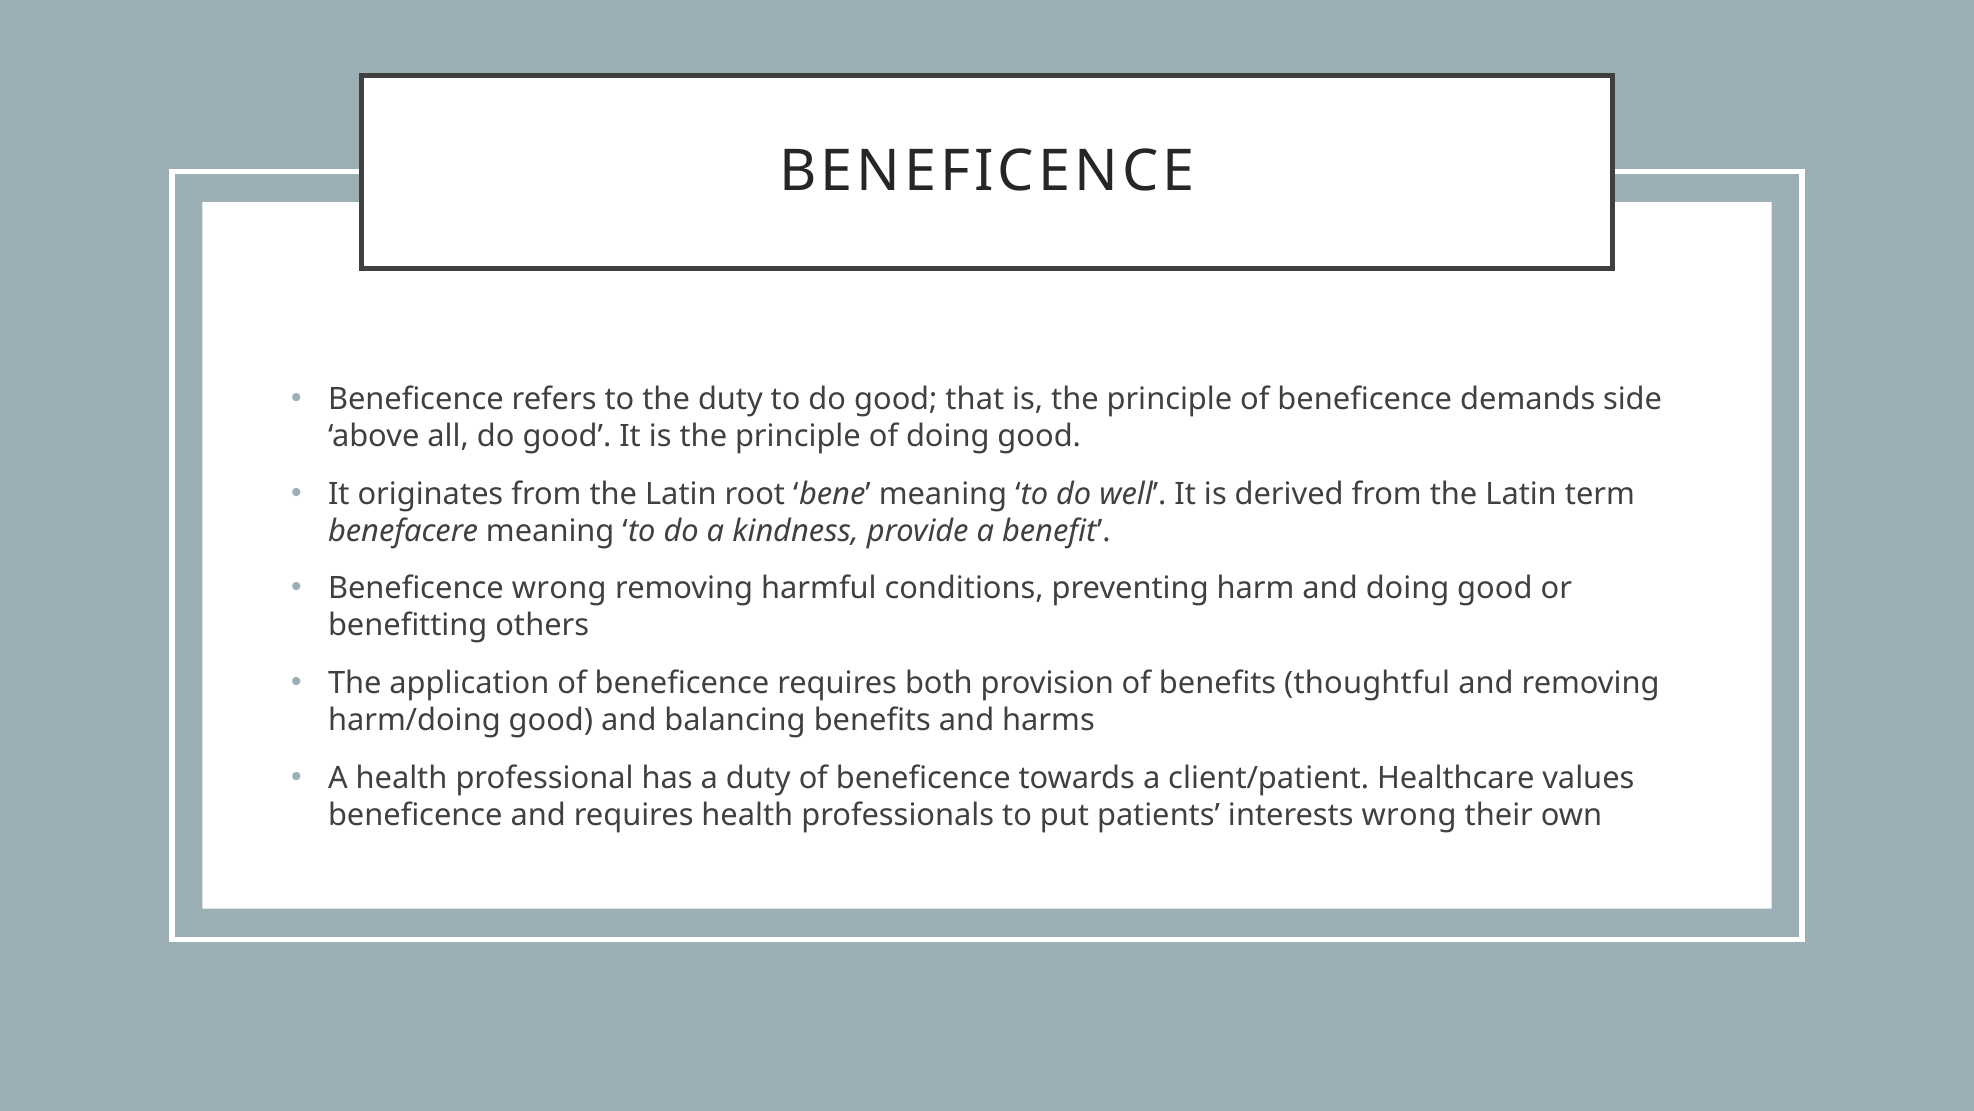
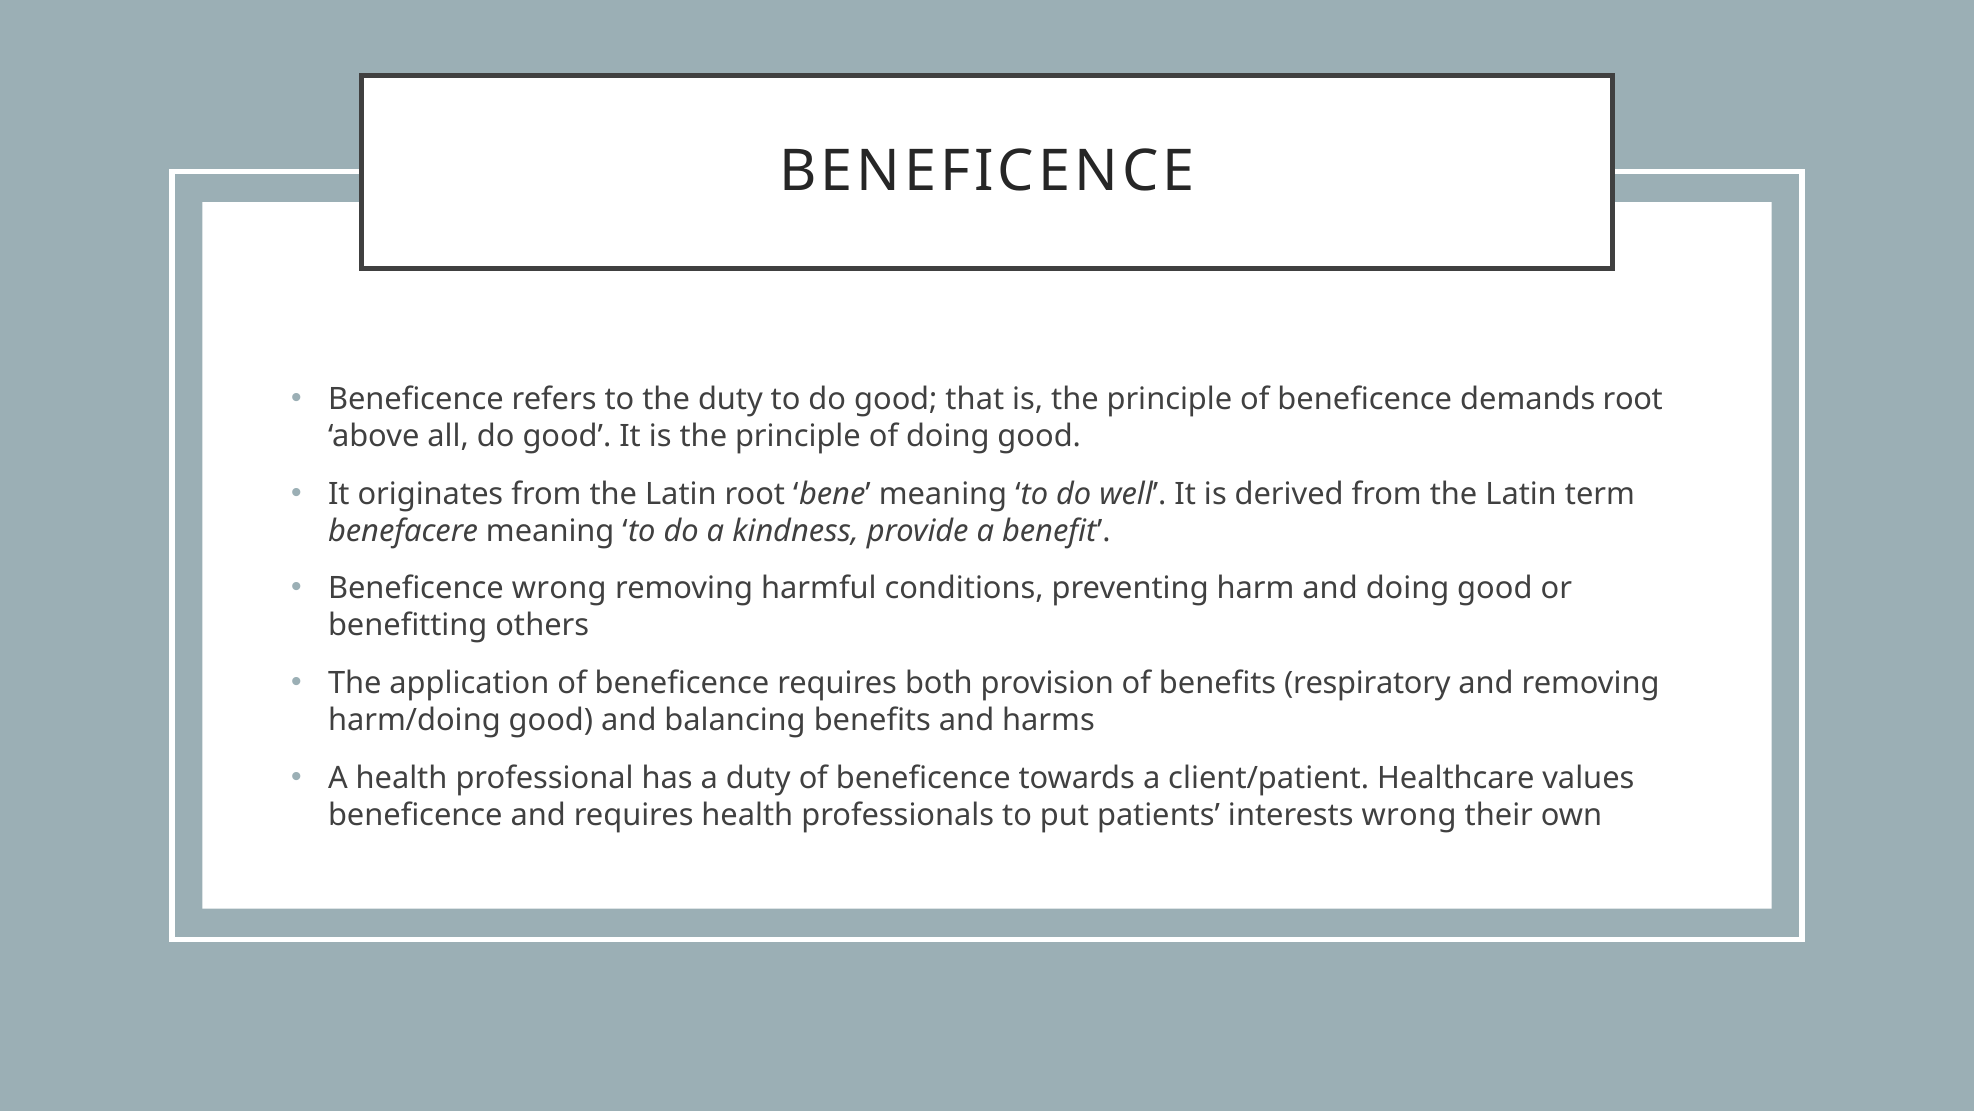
demands side: side -> root
thoughtful: thoughtful -> respiratory
